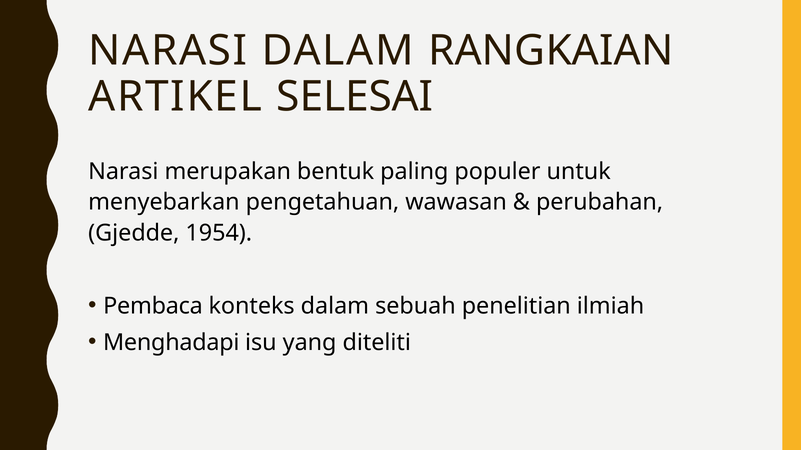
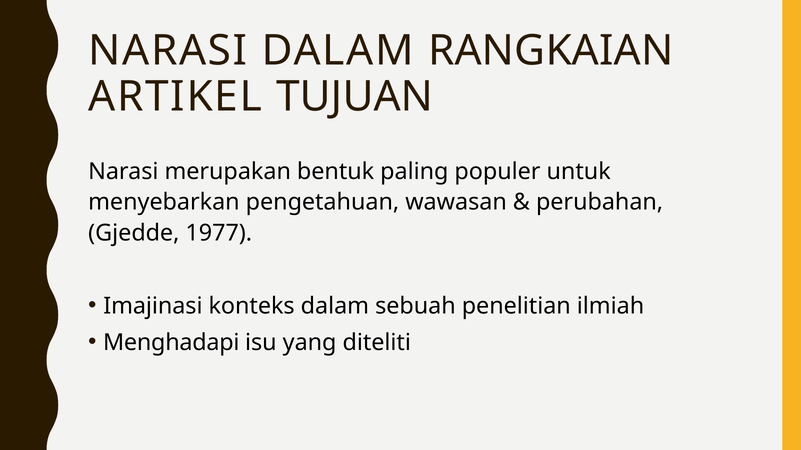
SELESAI: SELESAI -> TUJUAN
1954: 1954 -> 1977
Pembaca: Pembaca -> Imajinasi
